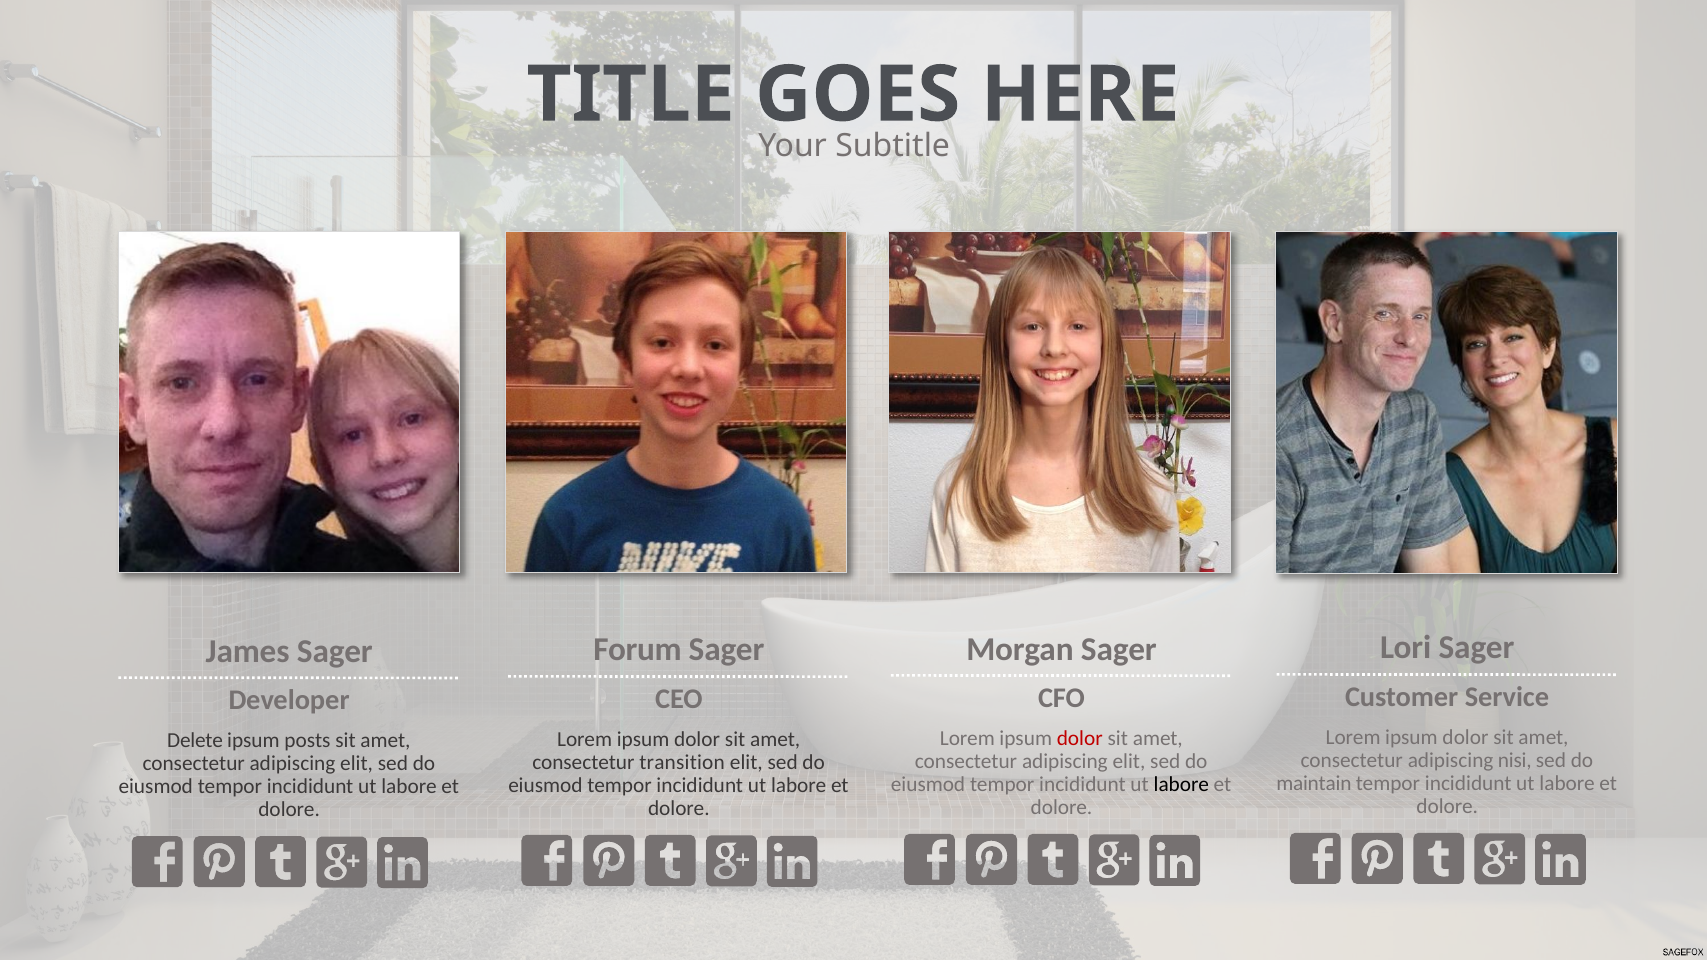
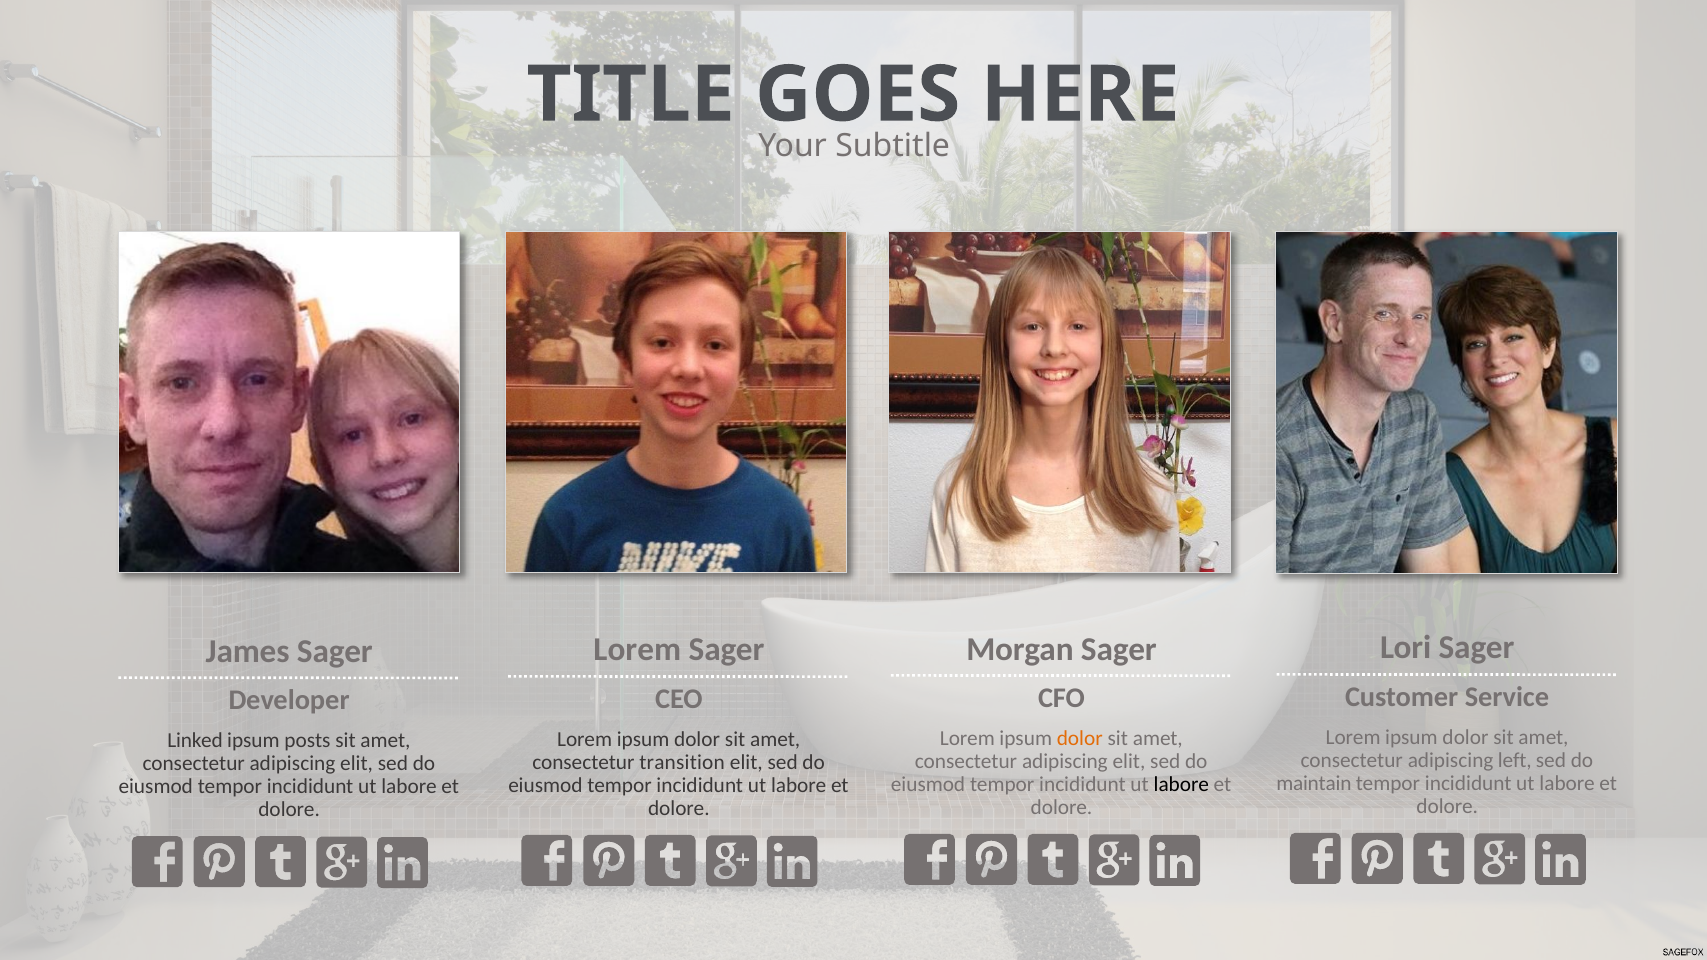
Forum at (638, 650): Forum -> Lorem
dolor at (1080, 738) colour: red -> orange
Delete: Delete -> Linked
nisi: nisi -> left
